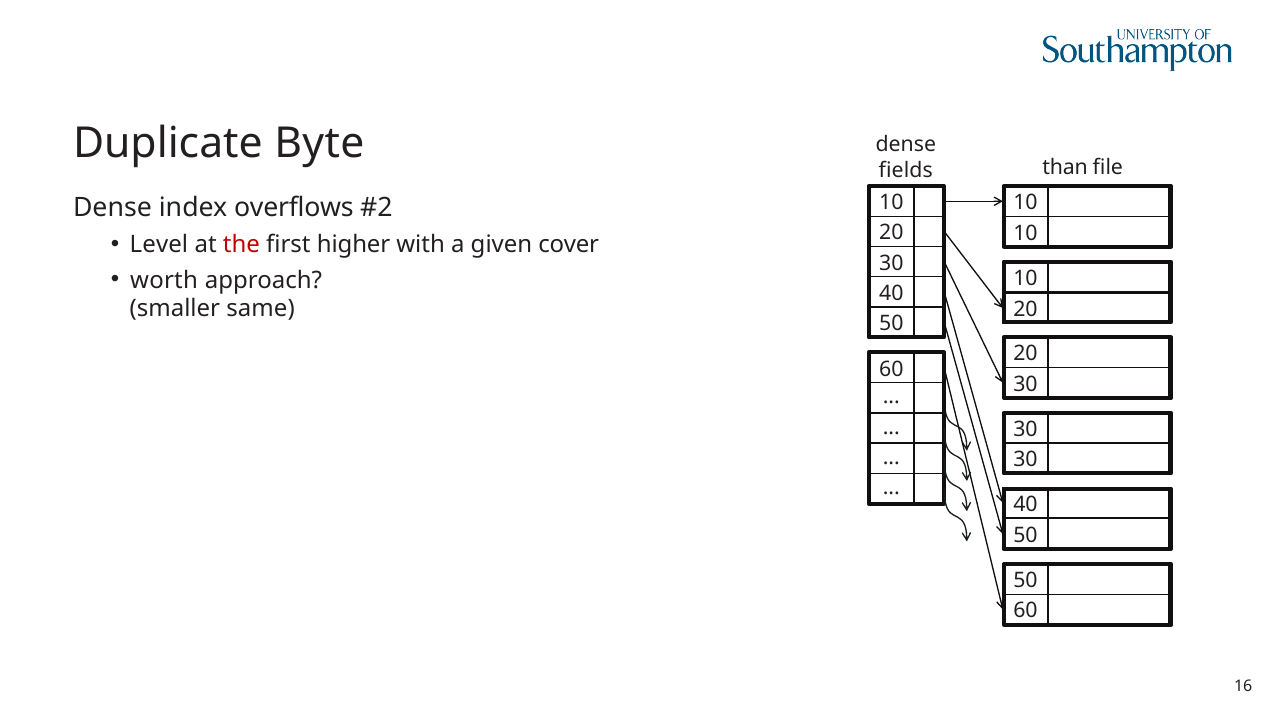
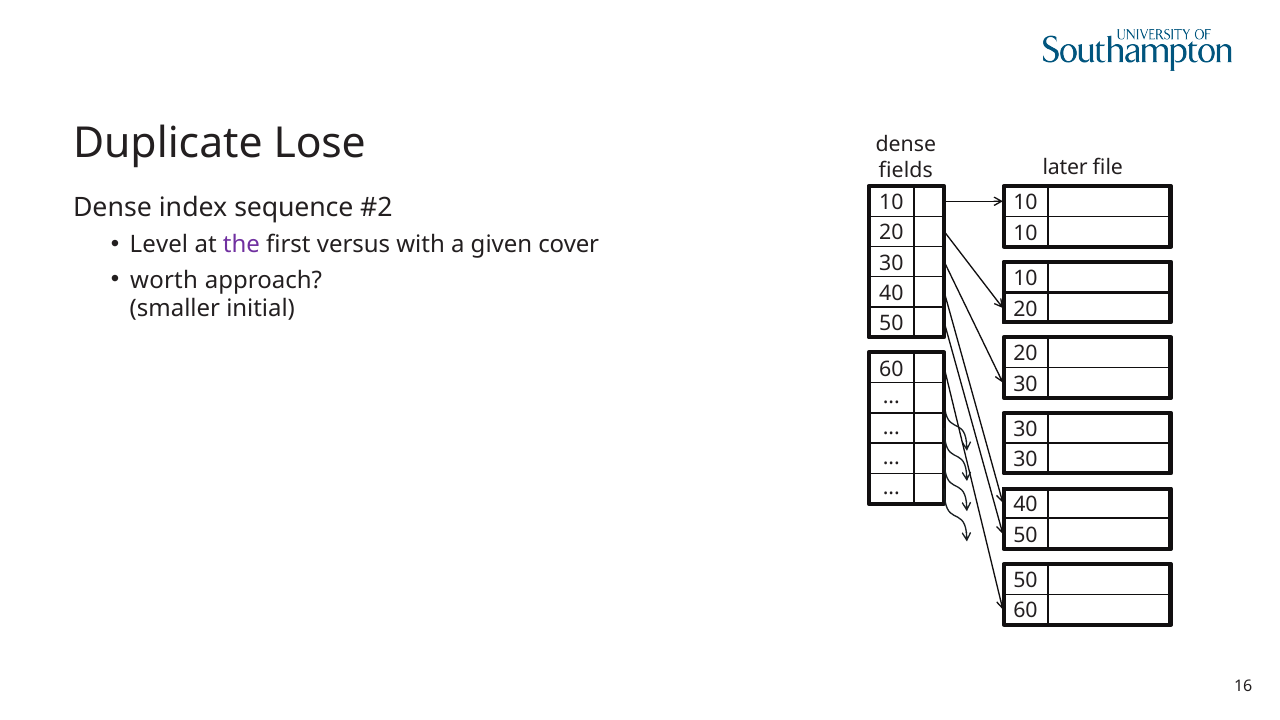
Byte: Byte -> Lose
than: than -> later
overflows: overflows -> sequence
the colour: red -> purple
higher: higher -> versus
same: same -> initial
